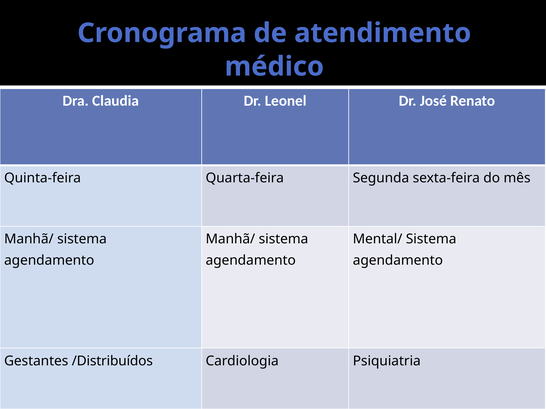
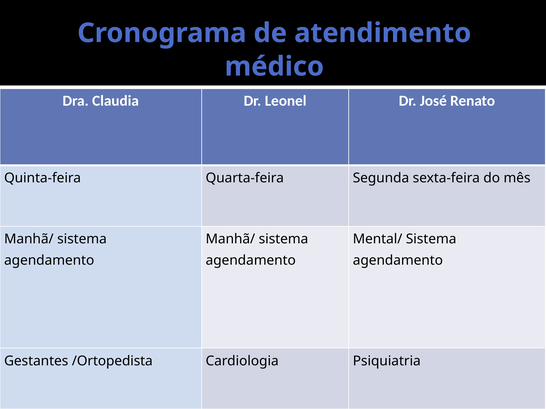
/Distribuídos: /Distribuídos -> /Ortopedista
